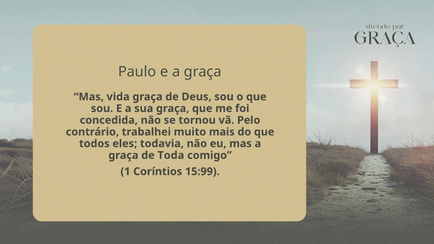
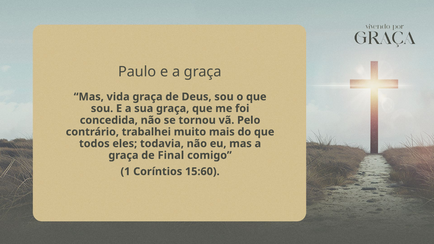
Toda: Toda -> Final
15:99: 15:99 -> 15:60
